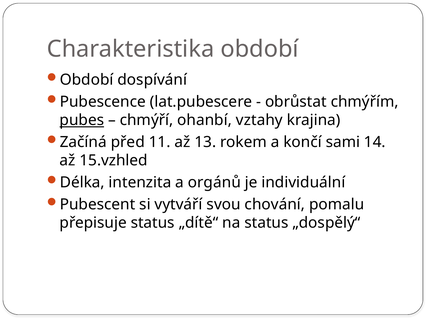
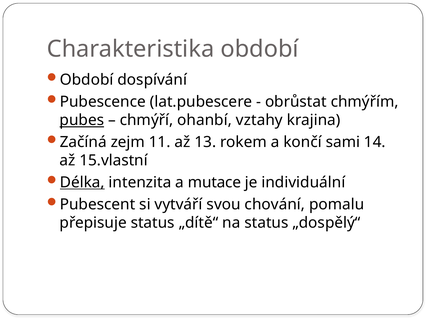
před: před -> zejm
15.vzhled: 15.vzhled -> 15.vlastní
Délka underline: none -> present
orgánů: orgánů -> mutace
